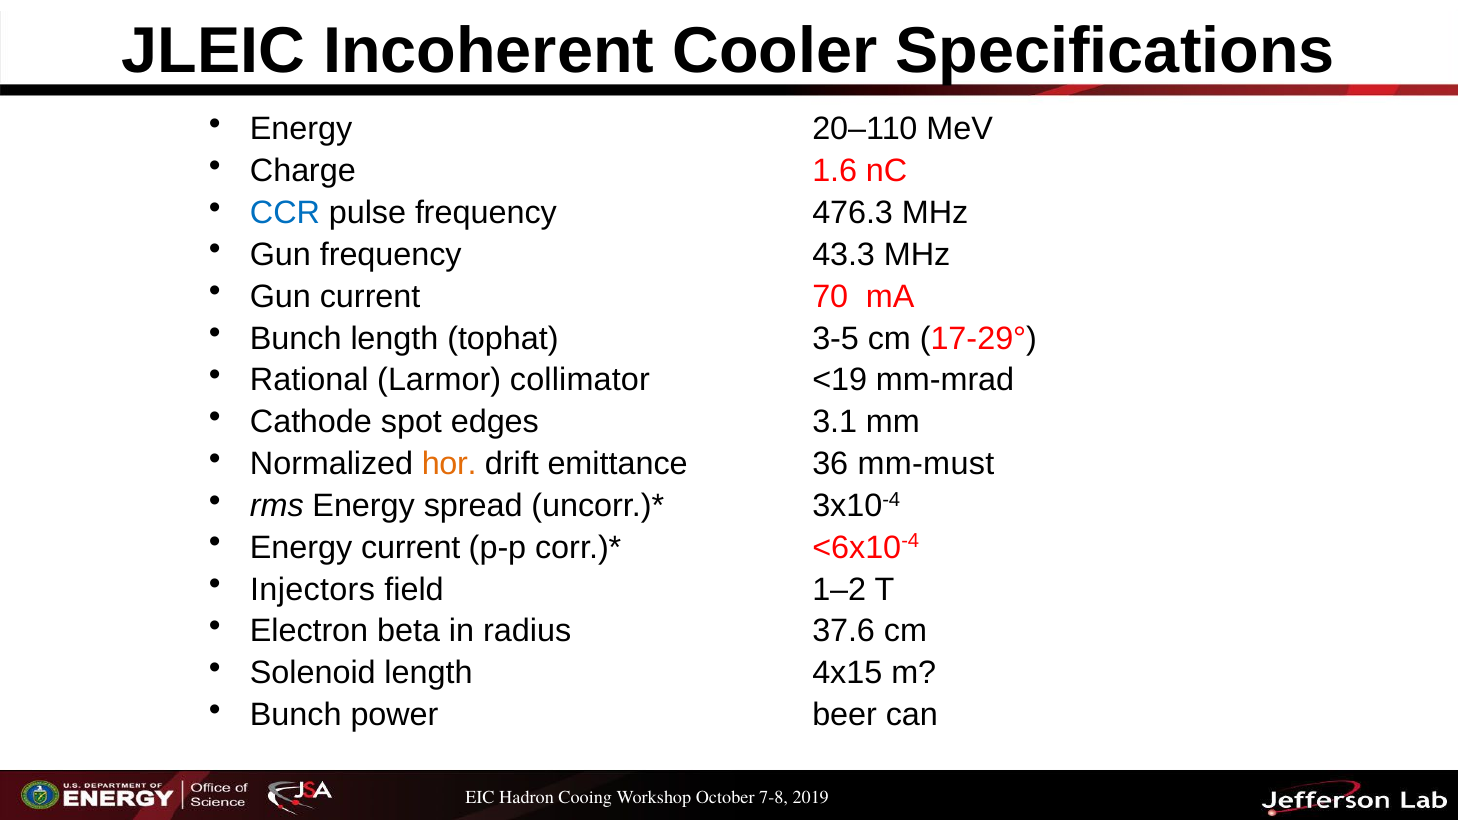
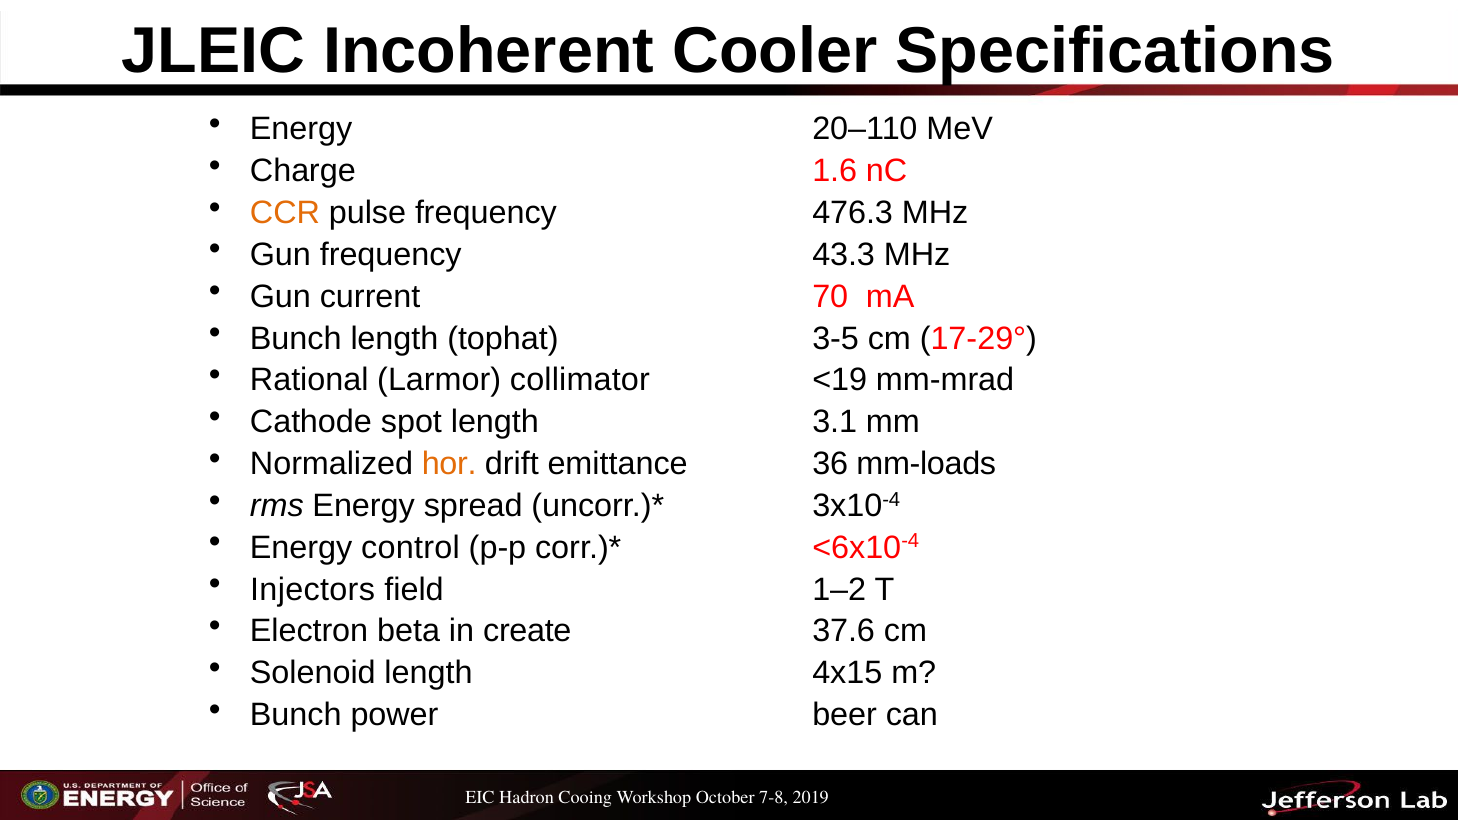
CCR colour: blue -> orange
spot edges: edges -> length
mm-must: mm-must -> mm-loads
Energy current: current -> control
radius: radius -> create
